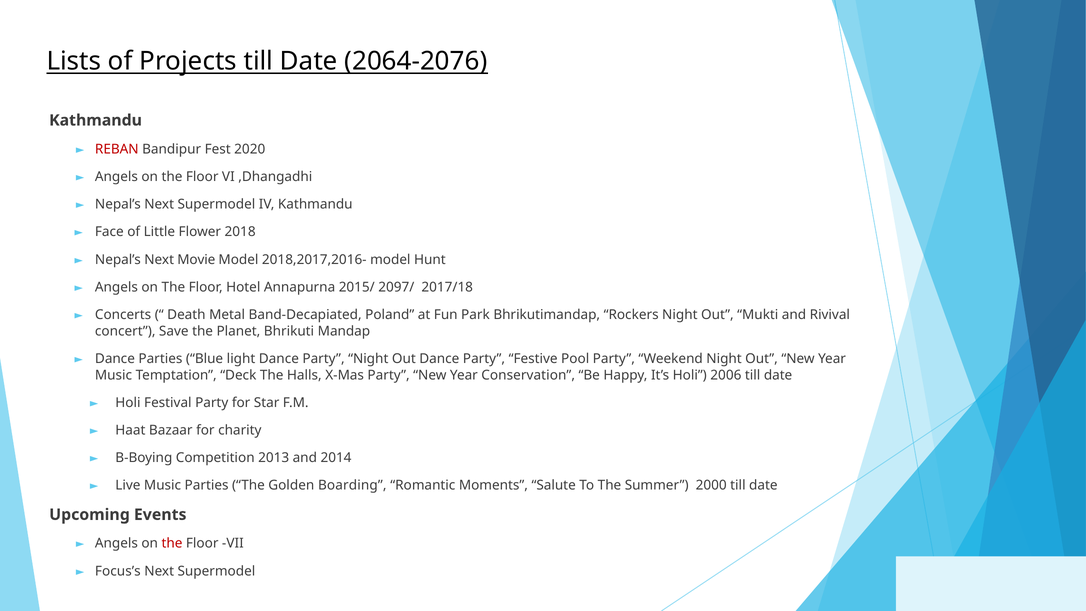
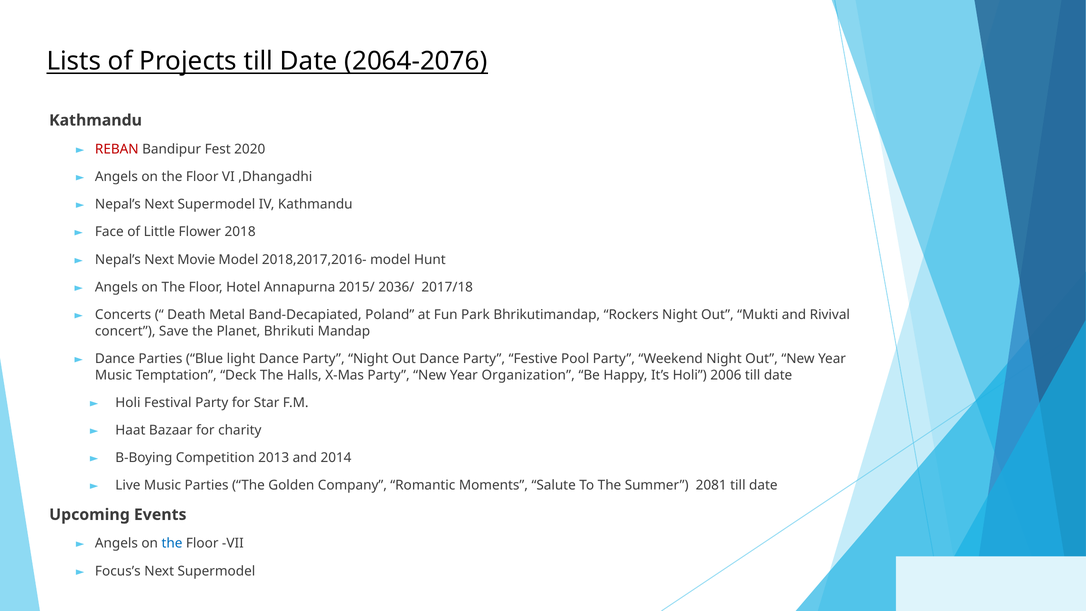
2097/: 2097/ -> 2036/
Conservation: Conservation -> Organization
Boarding: Boarding -> Company
2000: 2000 -> 2081
the at (172, 543) colour: red -> blue
